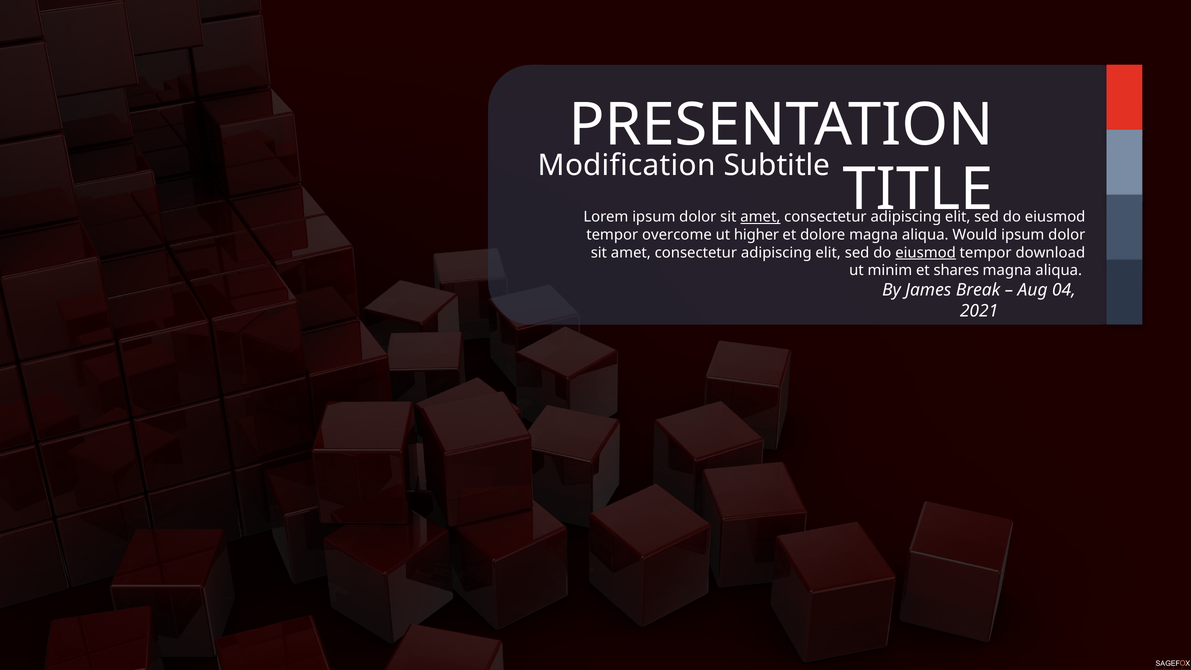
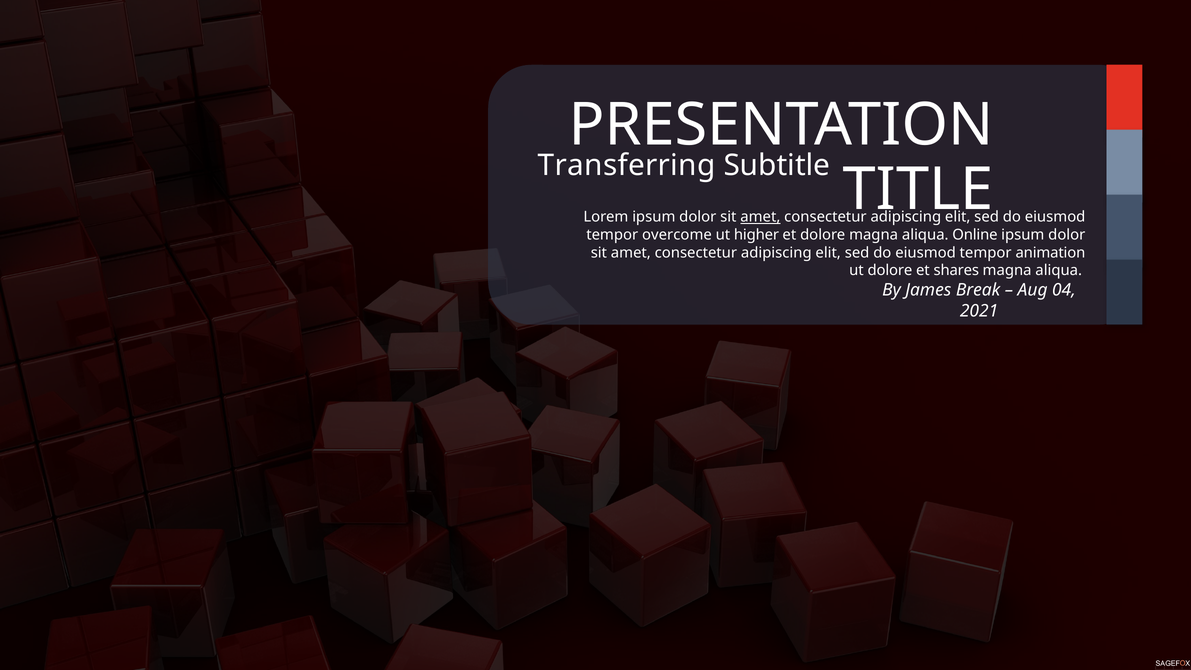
Modification: Modification -> Transferring
Would: Would -> Online
eiusmod at (926, 253) underline: present -> none
download: download -> animation
ut minim: minim -> dolore
